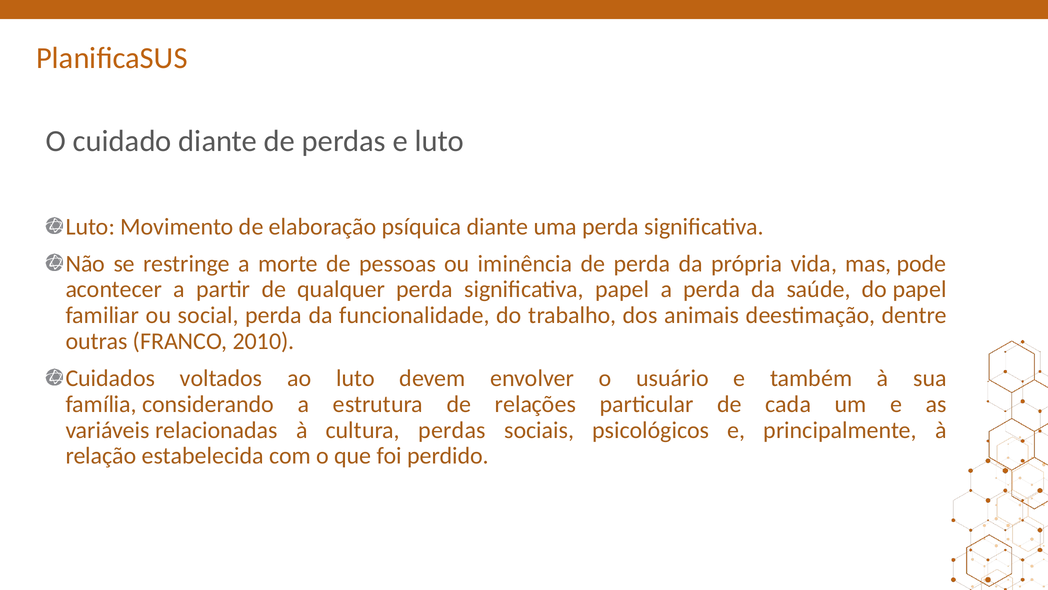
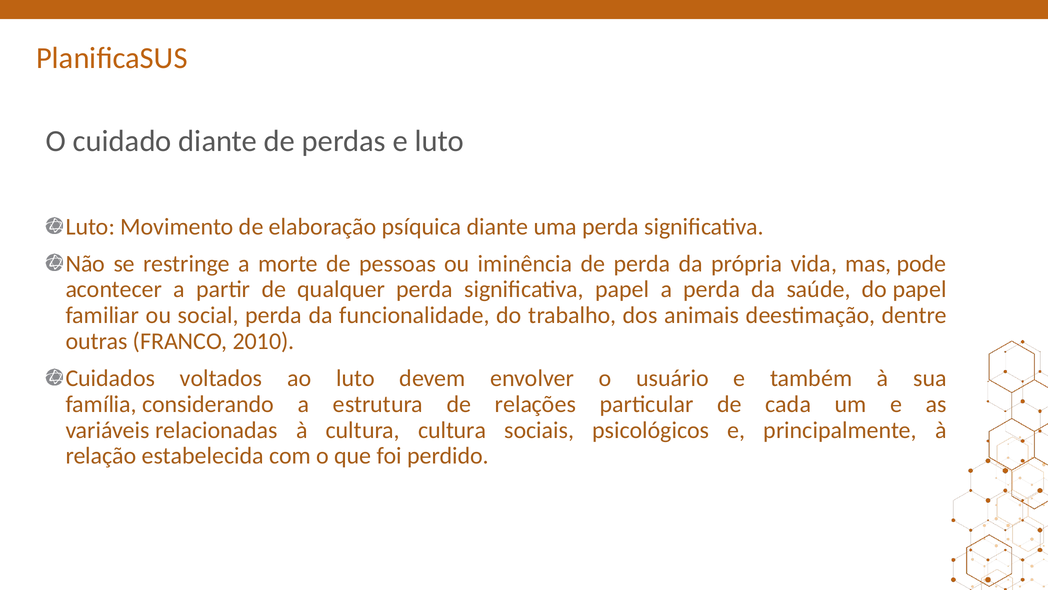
cultura perdas: perdas -> cultura
